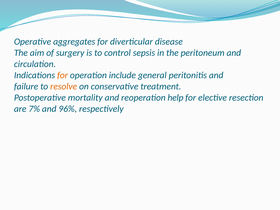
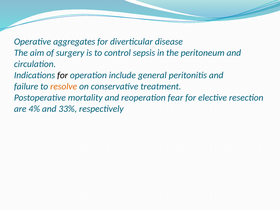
for at (63, 75) colour: orange -> black
help: help -> fear
7%: 7% -> 4%
96%: 96% -> 33%
